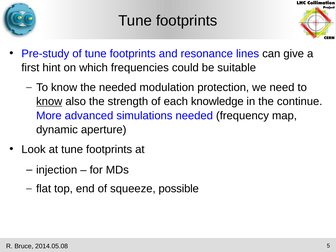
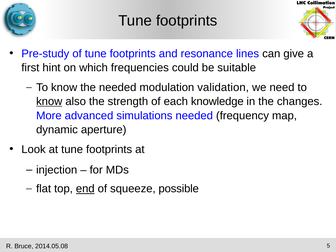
protection: protection -> validation
continue: continue -> changes
end underline: none -> present
